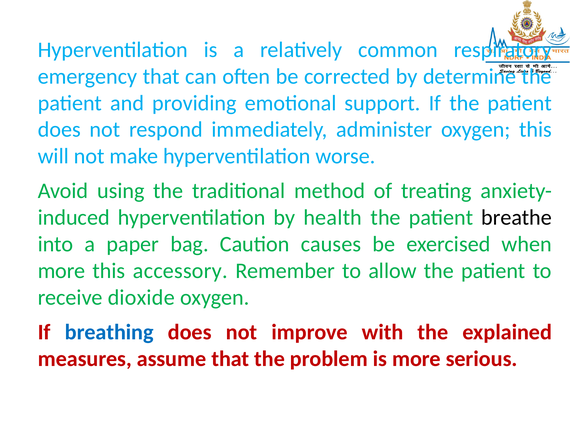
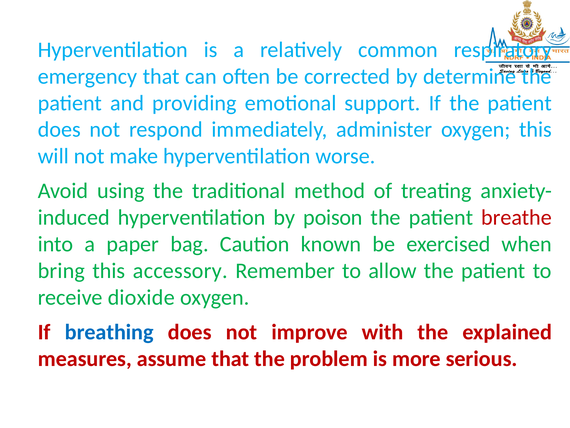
health: health -> poison
breathe colour: black -> red
causes: causes -> known
more at (62, 271): more -> bring
